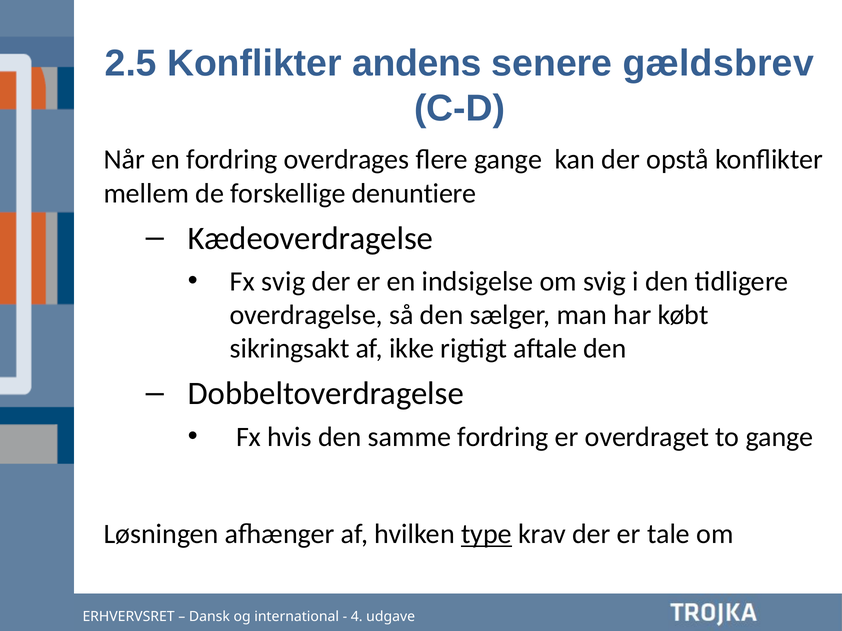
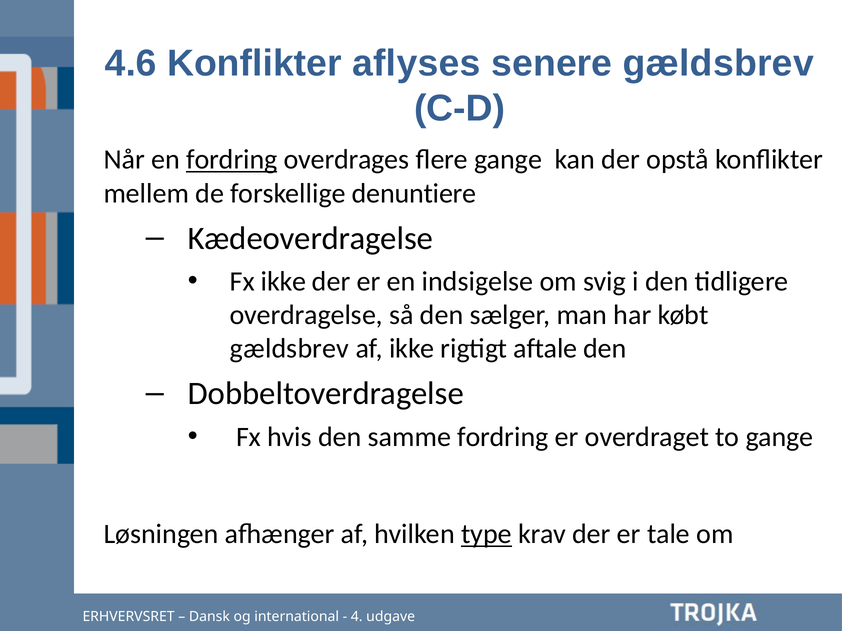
2.5: 2.5 -> 4.6
andens: andens -> aflyses
fordring at (232, 160) underline: none -> present
Fx svig: svig -> ikke
sikringsakt at (290, 349): sikringsakt -> gældsbrev
